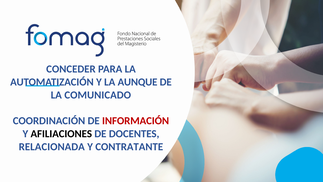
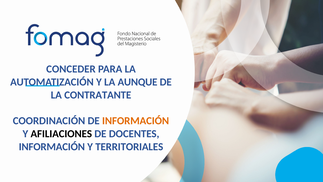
COMUNICADO: COMUNICADO -> CONTRATANTE
INFORMACIÓN at (136, 121) colour: red -> orange
RELACIONADA at (52, 147): RELACIONADA -> INFORMACIÓN
CONTRATANTE: CONTRATANTE -> TERRITORIALES
